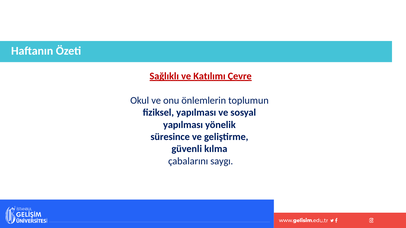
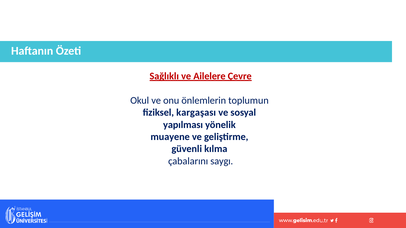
Katılımı: Katılımı -> Ailelere
fiziksel yapılması: yapılması -> kargaşası
süresince: süresince -> muayene
